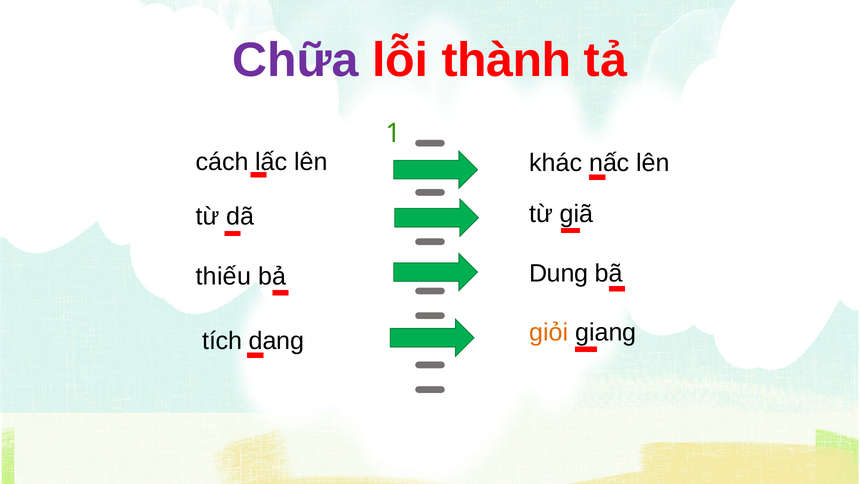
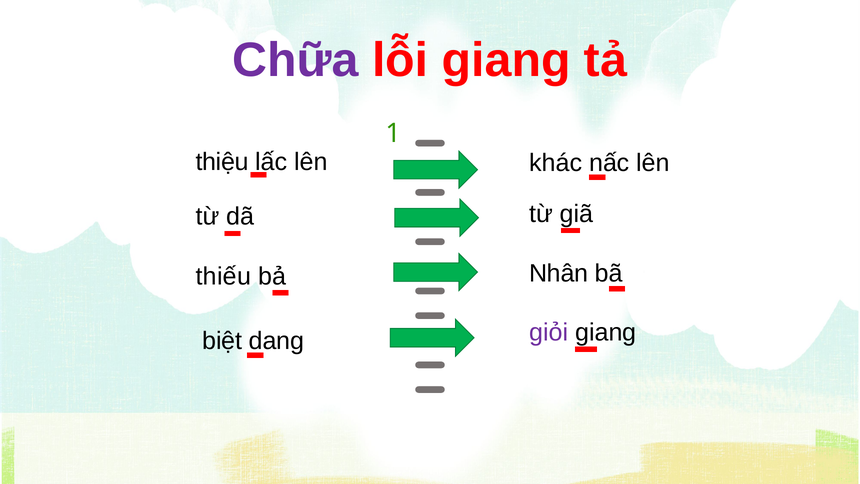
lỗi thành: thành -> giang
cách: cách -> thiệu
Dung: Dung -> Nhân
giỏi colour: orange -> purple
tích: tích -> biệt
